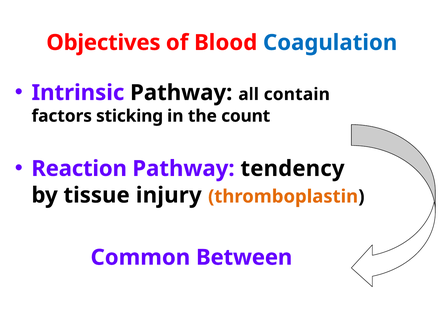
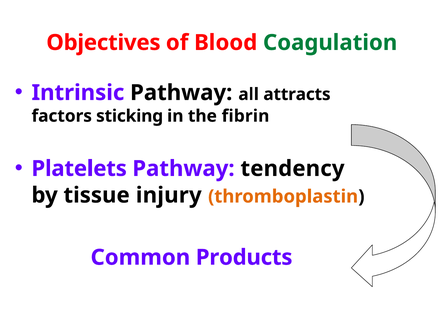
Coagulation colour: blue -> green
contain: contain -> attracts
count: count -> fibrin
Reaction: Reaction -> Platelets
Between: Between -> Products
